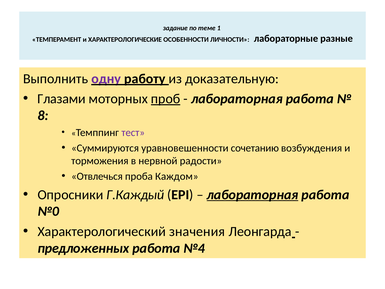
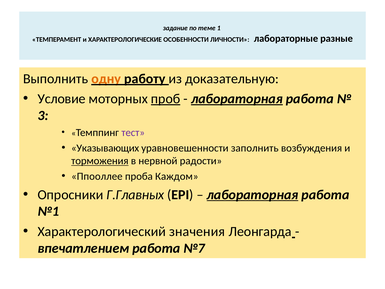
одну colour: purple -> orange
Глазами: Глазами -> Условие
лабораторная at (237, 99) underline: none -> present
8: 8 -> 3
Суммируются: Суммируются -> Указывающих
сочетанию: сочетанию -> заполнить
торможения underline: none -> present
Отвлечься: Отвлечься -> Ппооллее
Г.Каждый: Г.Каждый -> Г.Главных
№0: №0 -> №1
предложенных: предложенных -> впечатлением
№4: №4 -> №7
